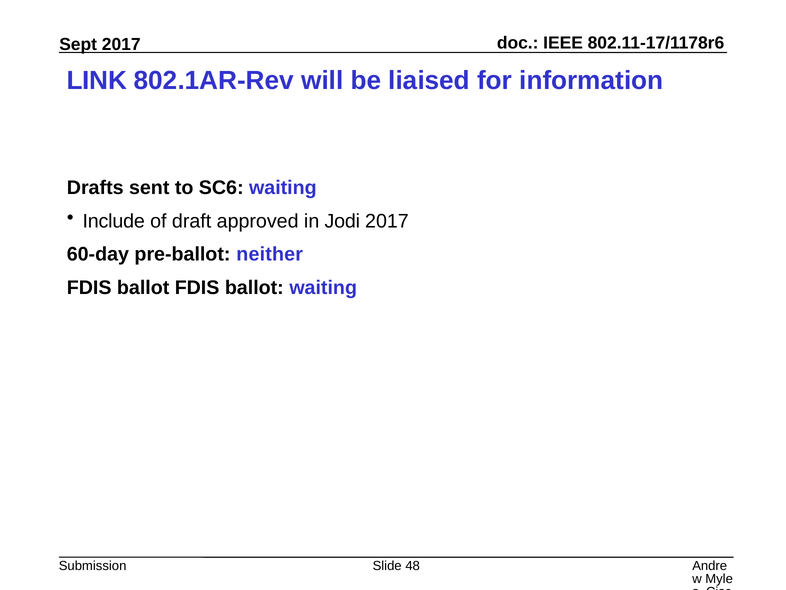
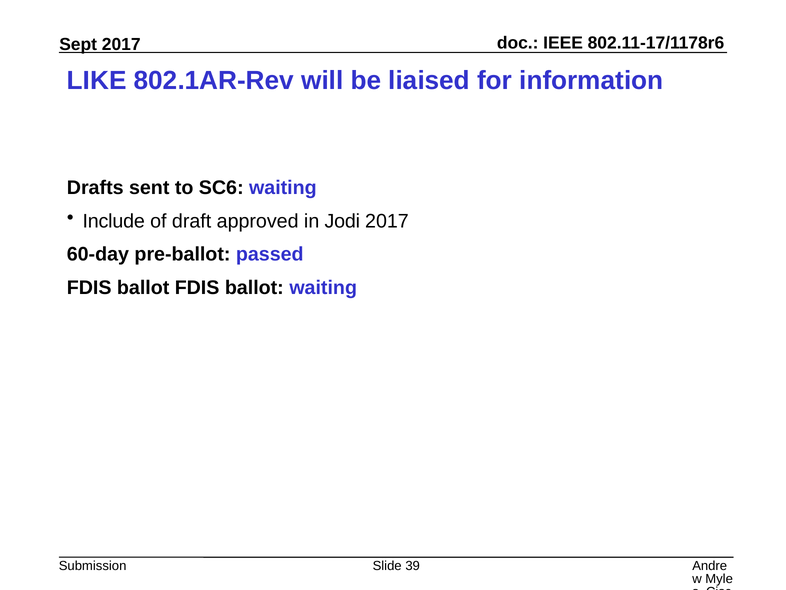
LINK: LINK -> LIKE
neither: neither -> passed
48: 48 -> 39
